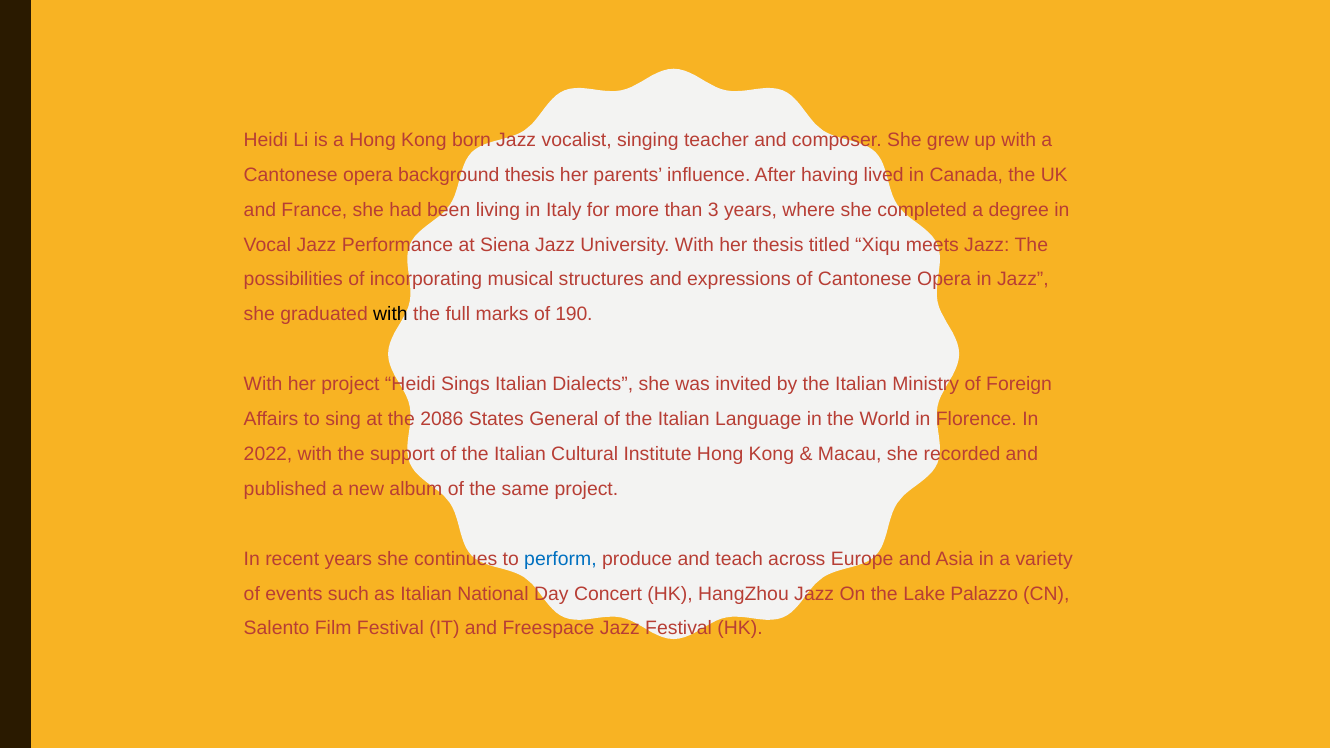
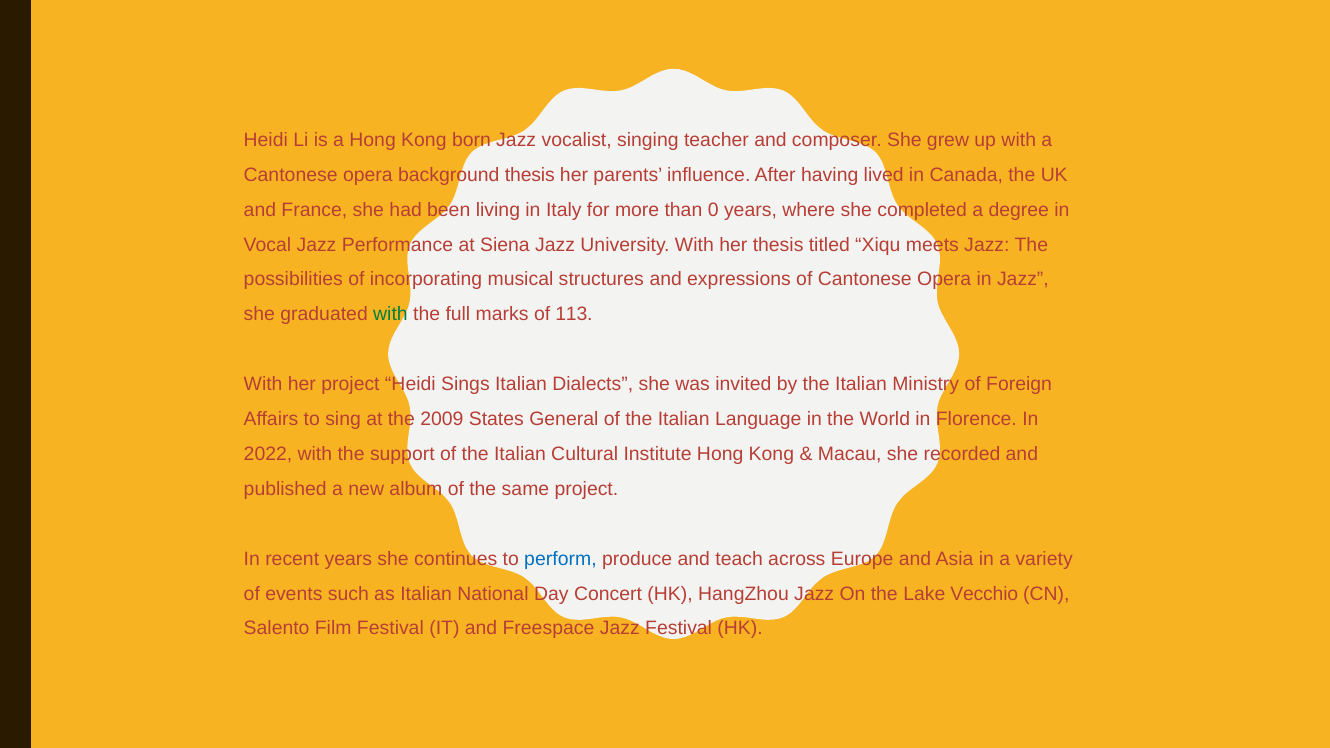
3: 3 -> 0
with at (390, 314) colour: black -> green
190: 190 -> 113
2086: 2086 -> 2009
Palazzo: Palazzo -> Vecchio
